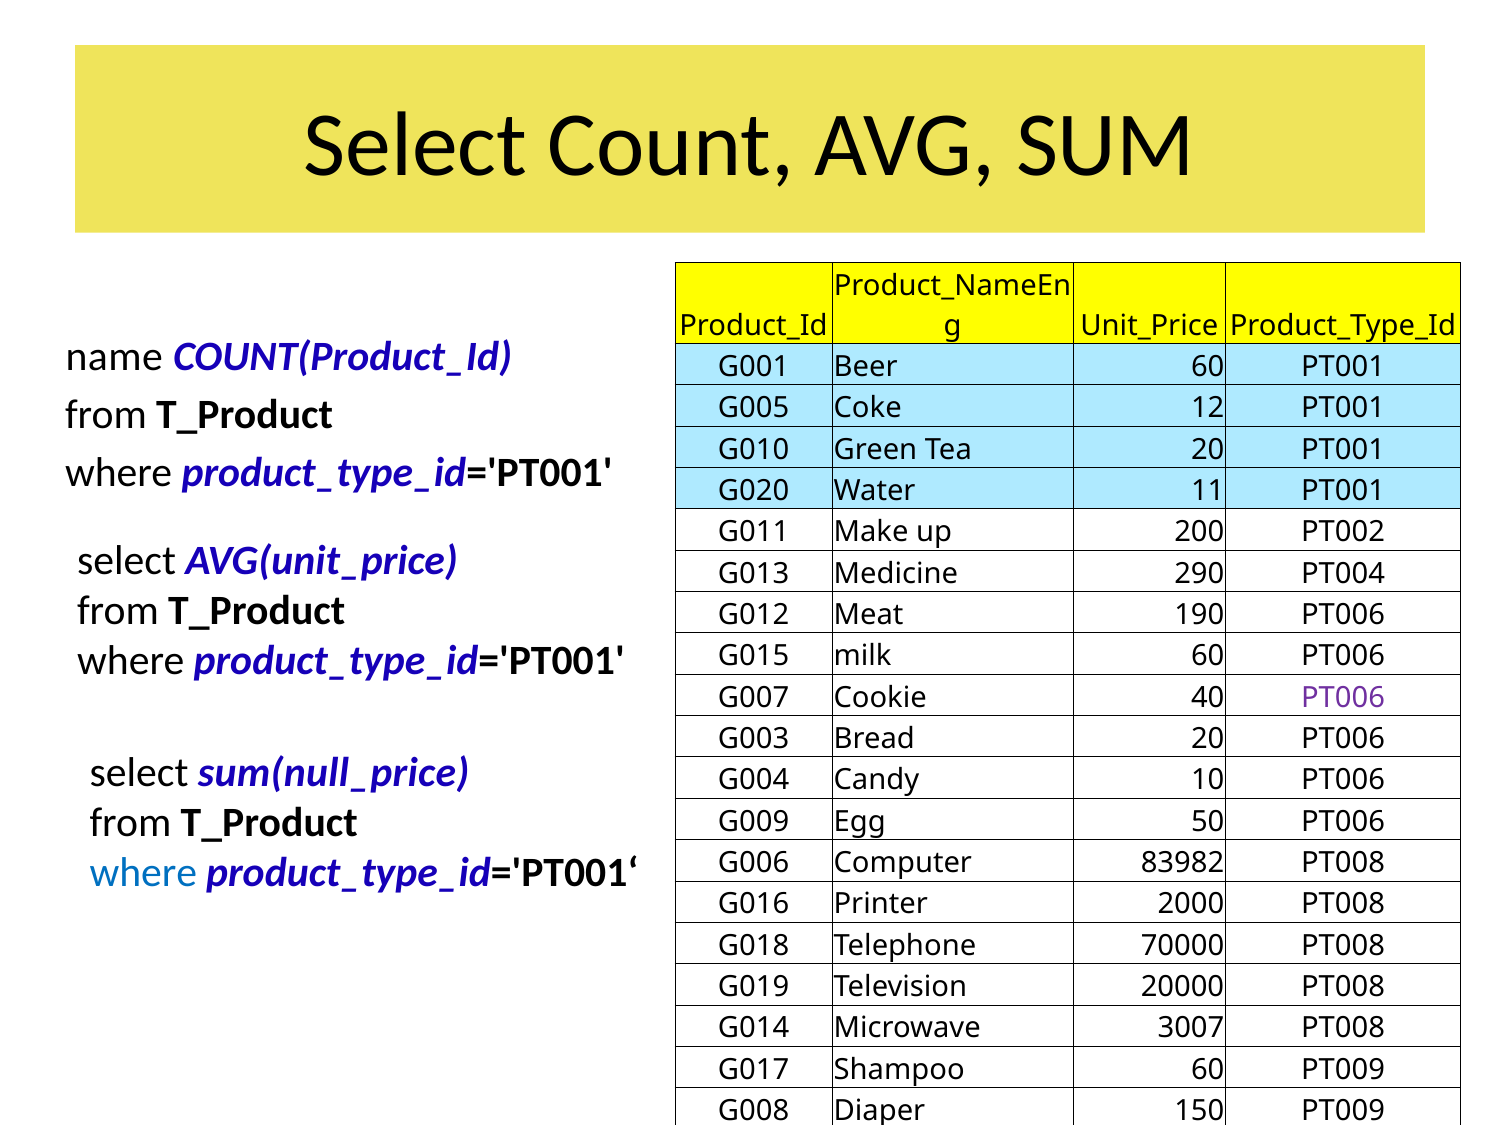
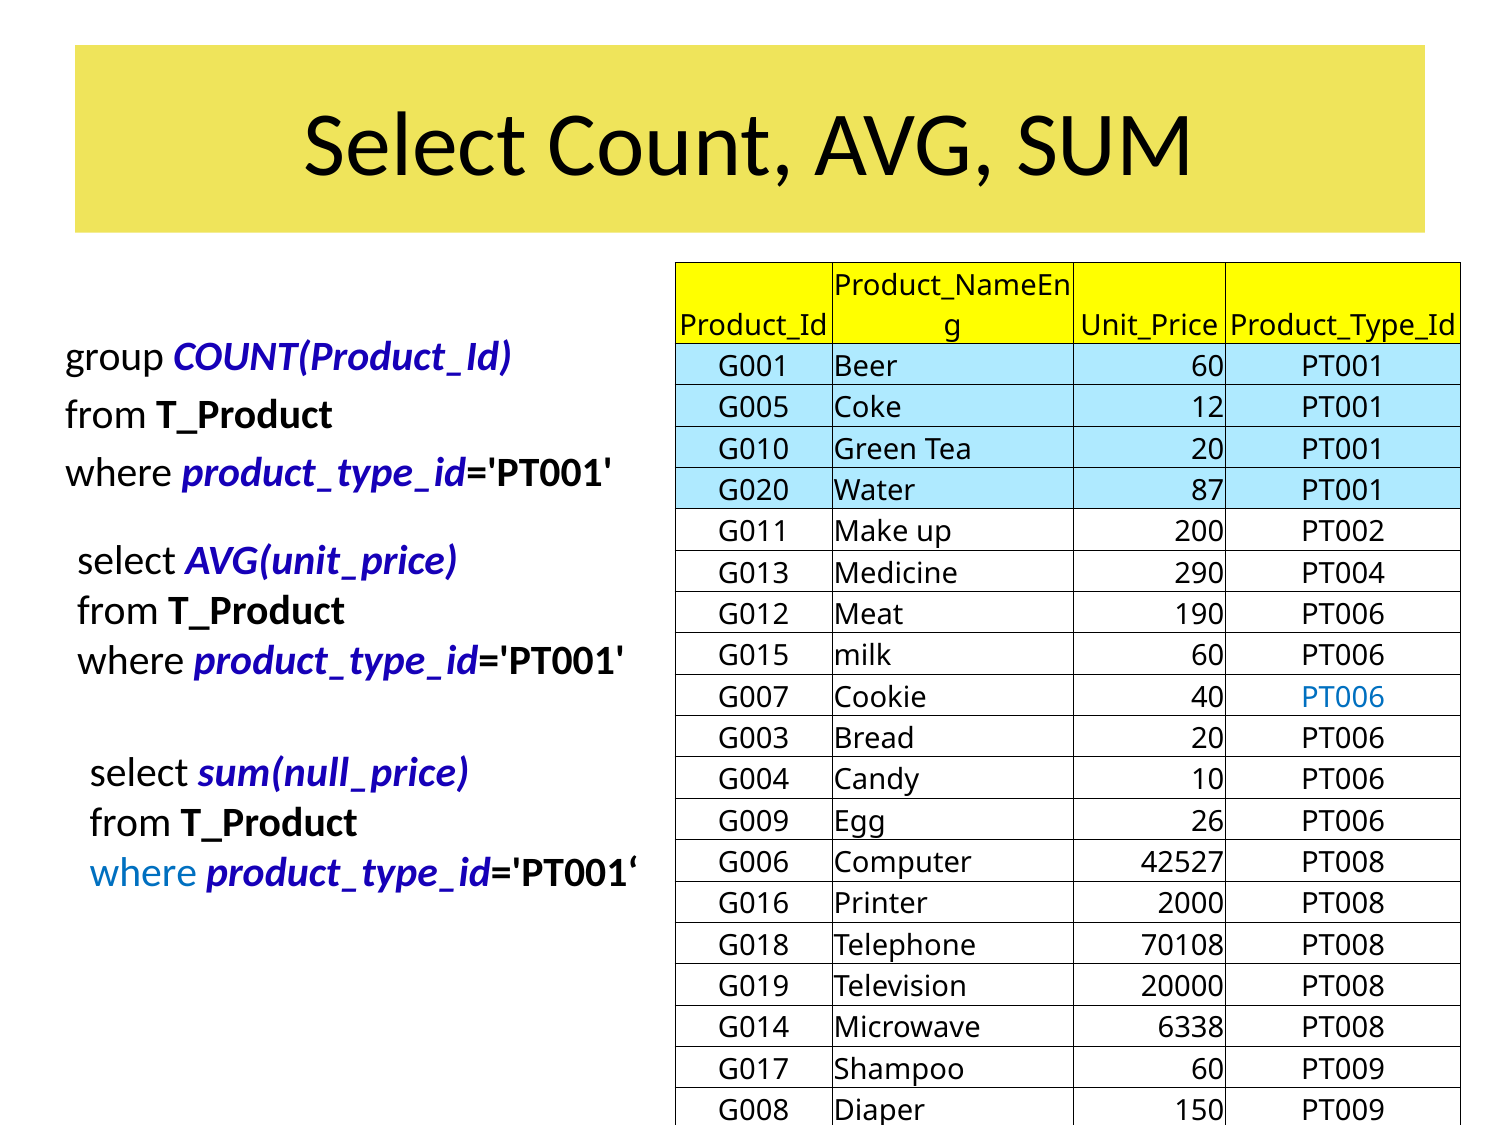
name: name -> group
11: 11 -> 87
PT006 at (1343, 697) colour: purple -> blue
50: 50 -> 26
83982: 83982 -> 42527
70000: 70000 -> 70108
3007: 3007 -> 6338
